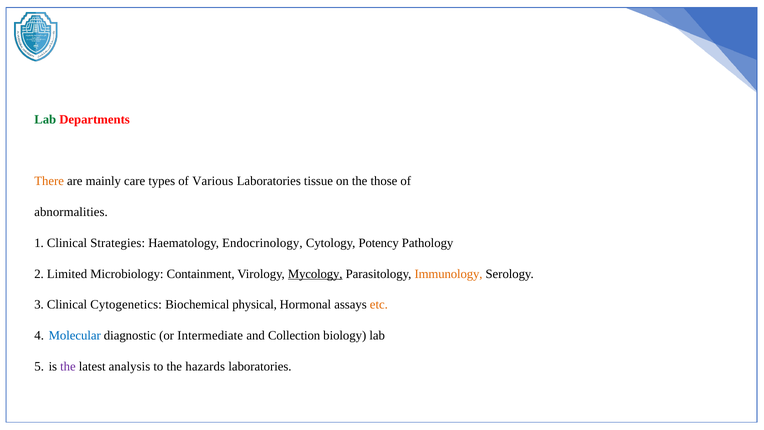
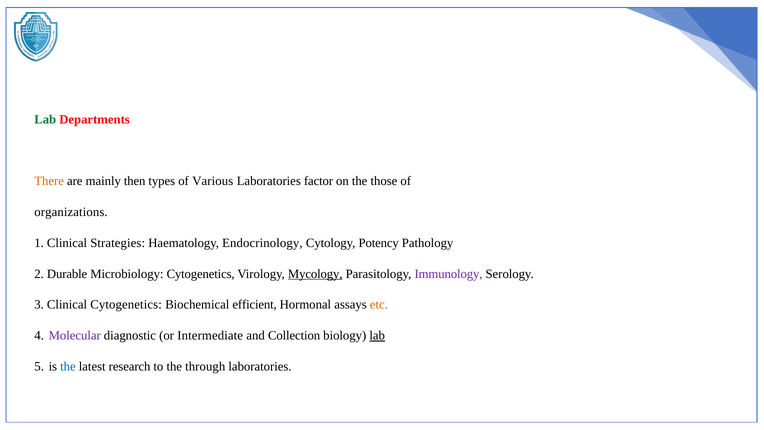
care: care -> then
tissue: tissue -> factor
abnormalities: abnormalities -> organizations
Limited: Limited -> Durable
Microbiology Containment: Containment -> Cytogenetics
Immunology colour: orange -> purple
physical: physical -> efficient
Molecular colour: blue -> purple
lab at (377, 335) underline: none -> present
the at (68, 366) colour: purple -> blue
analysis: analysis -> research
hazards: hazards -> through
